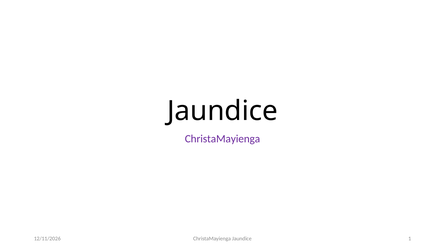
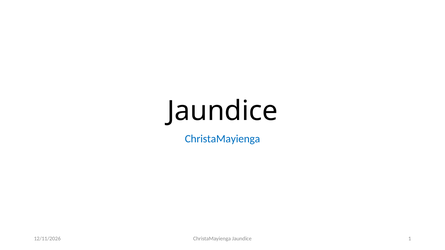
ChristaMayienga at (222, 139) colour: purple -> blue
